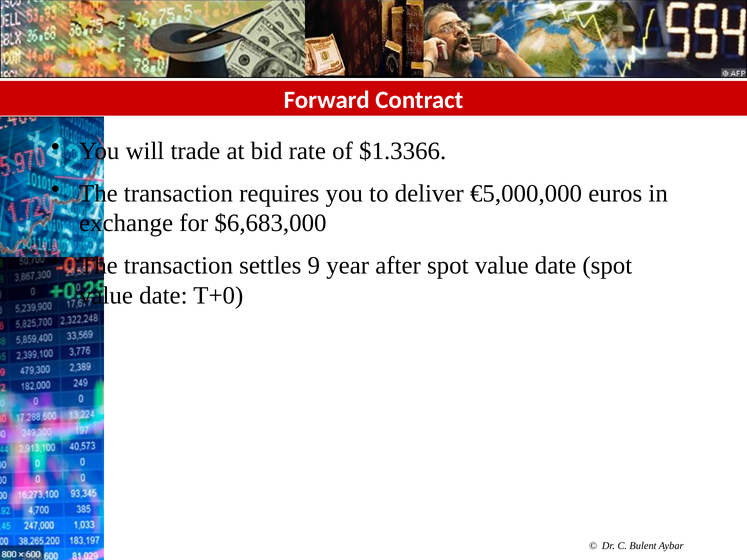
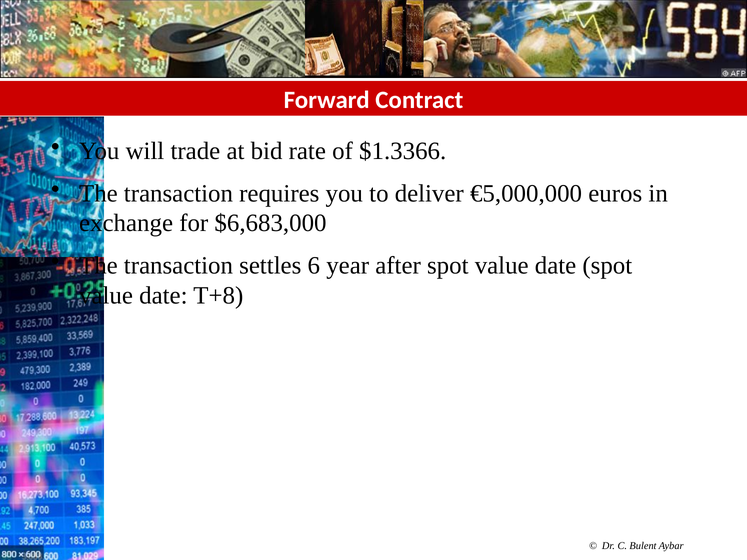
9: 9 -> 6
T+0: T+0 -> T+8
